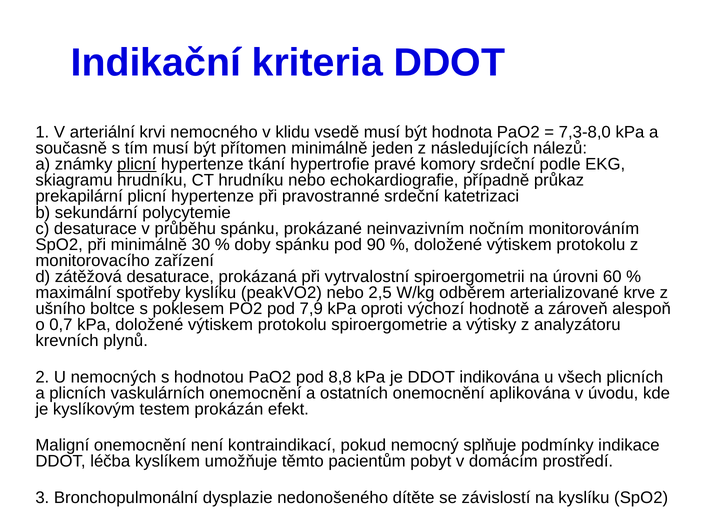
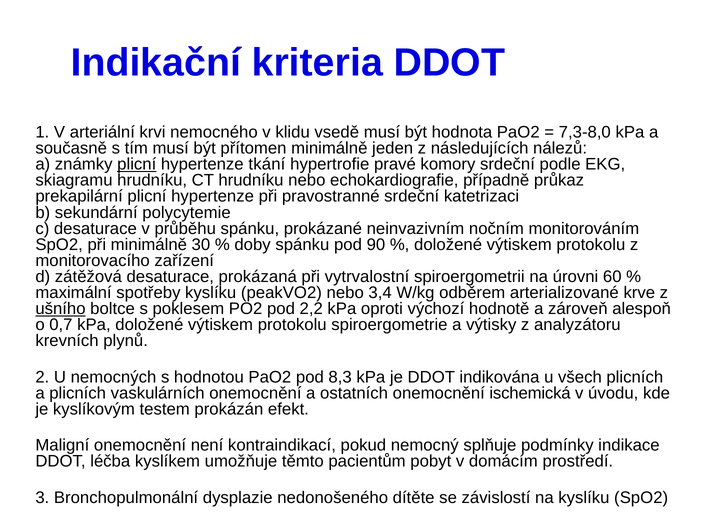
2,5: 2,5 -> 3,4
ušního underline: none -> present
7,9: 7,9 -> 2,2
8,8: 8,8 -> 8,3
aplikována: aplikována -> ischemická
